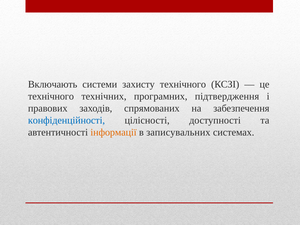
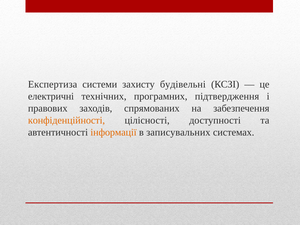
Включають: Включають -> Експертиза
захисту технічного: технічного -> будівельні
технічного at (51, 96): технічного -> електричні
конфіденційності colour: blue -> orange
